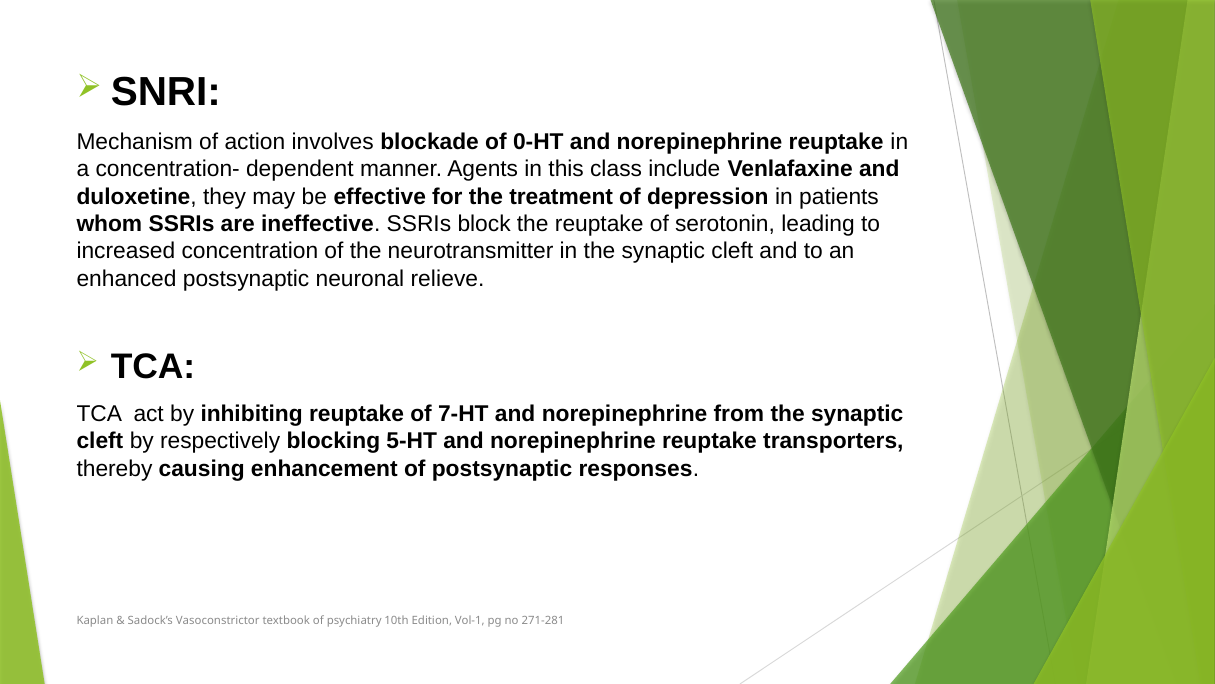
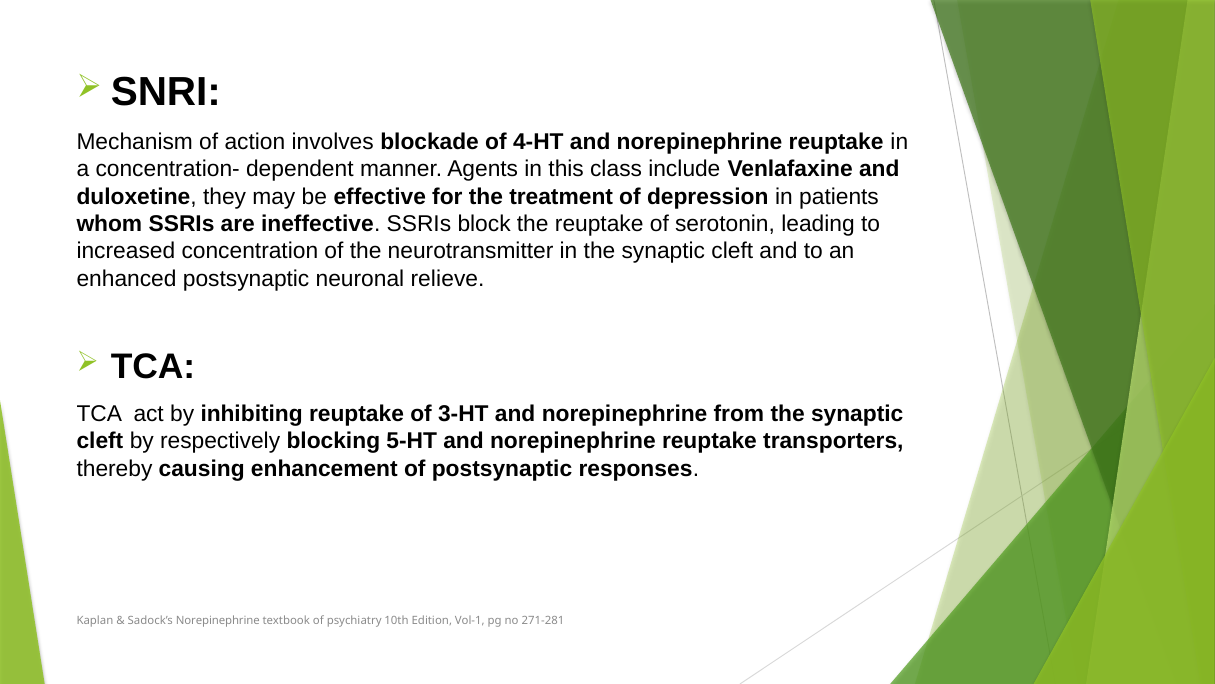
0-HT: 0-HT -> 4-HT
7-HT: 7-HT -> 3-HT
Sadock’s Vasoconstrictor: Vasoconstrictor -> Norepinephrine
